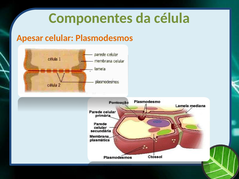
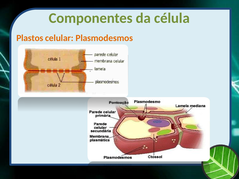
Apesar: Apesar -> Plastos
